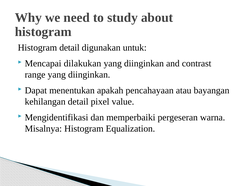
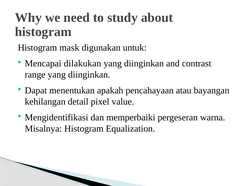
Histogram detail: detail -> mask
